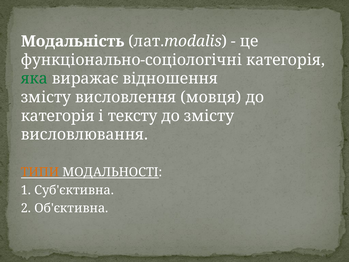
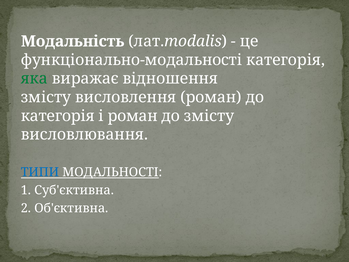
функціонально-соціологічні: функціонально-соціологічні -> функціонально-модальності
висловлення мовця: мовця -> роман
і тексту: тексту -> роман
ТИПИ colour: orange -> blue
